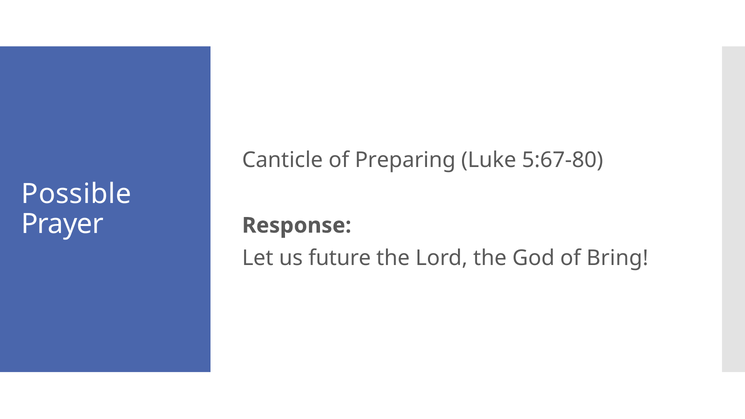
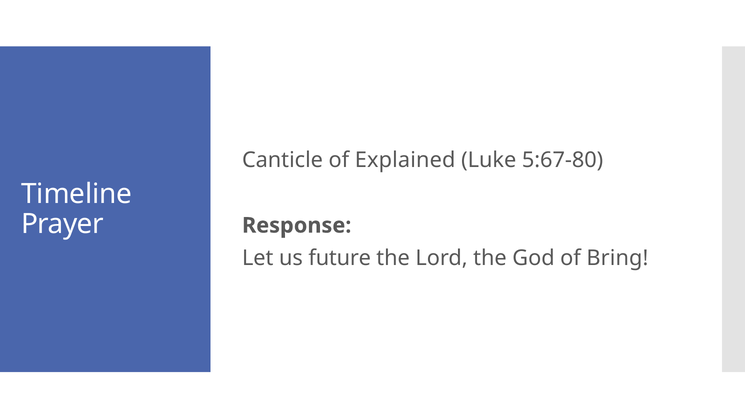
Preparing: Preparing -> Explained
Possible: Possible -> Timeline
